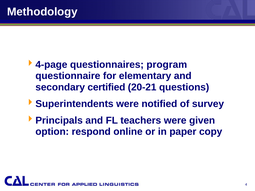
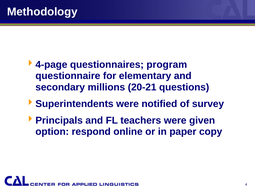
certified: certified -> millions
